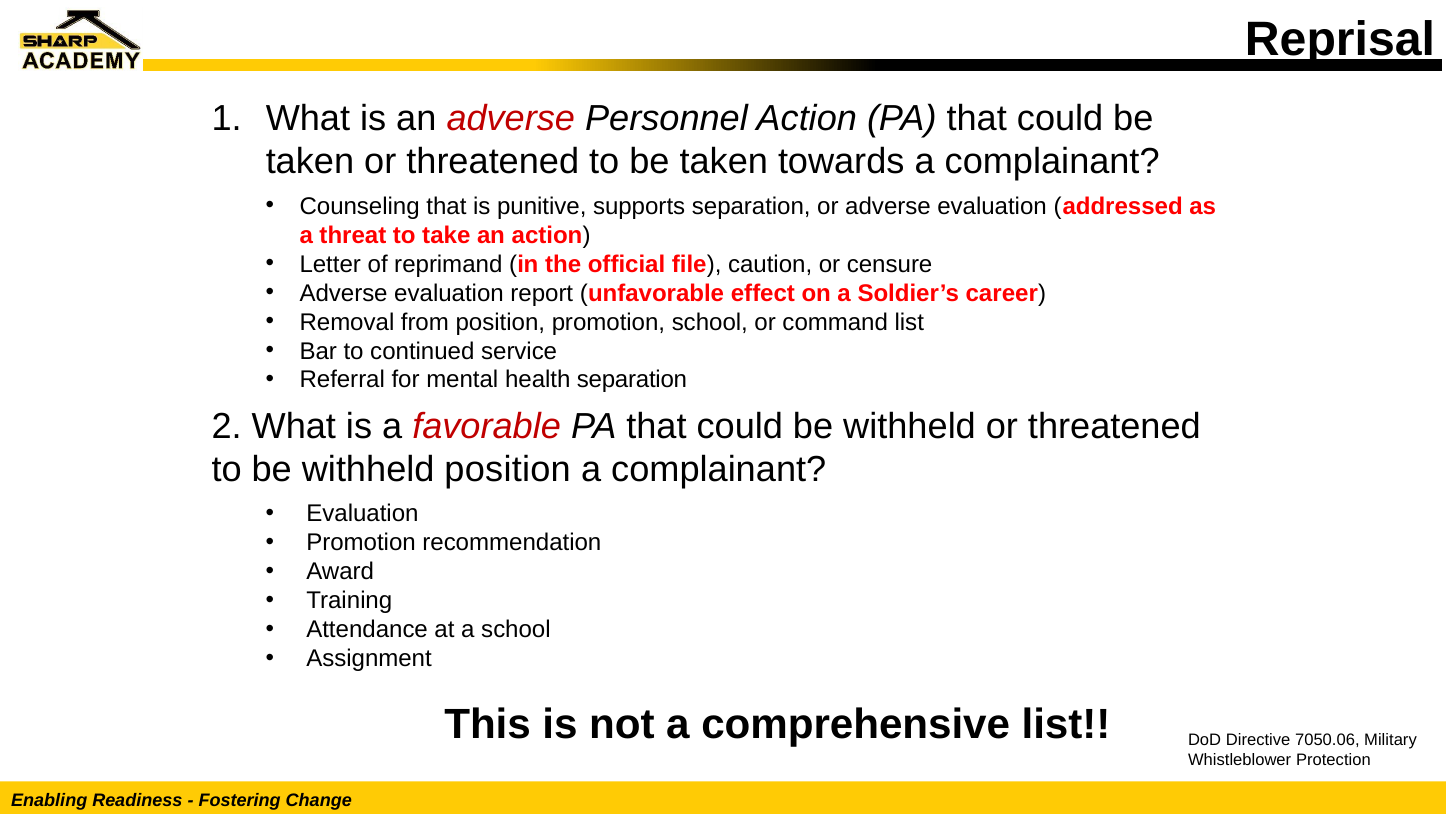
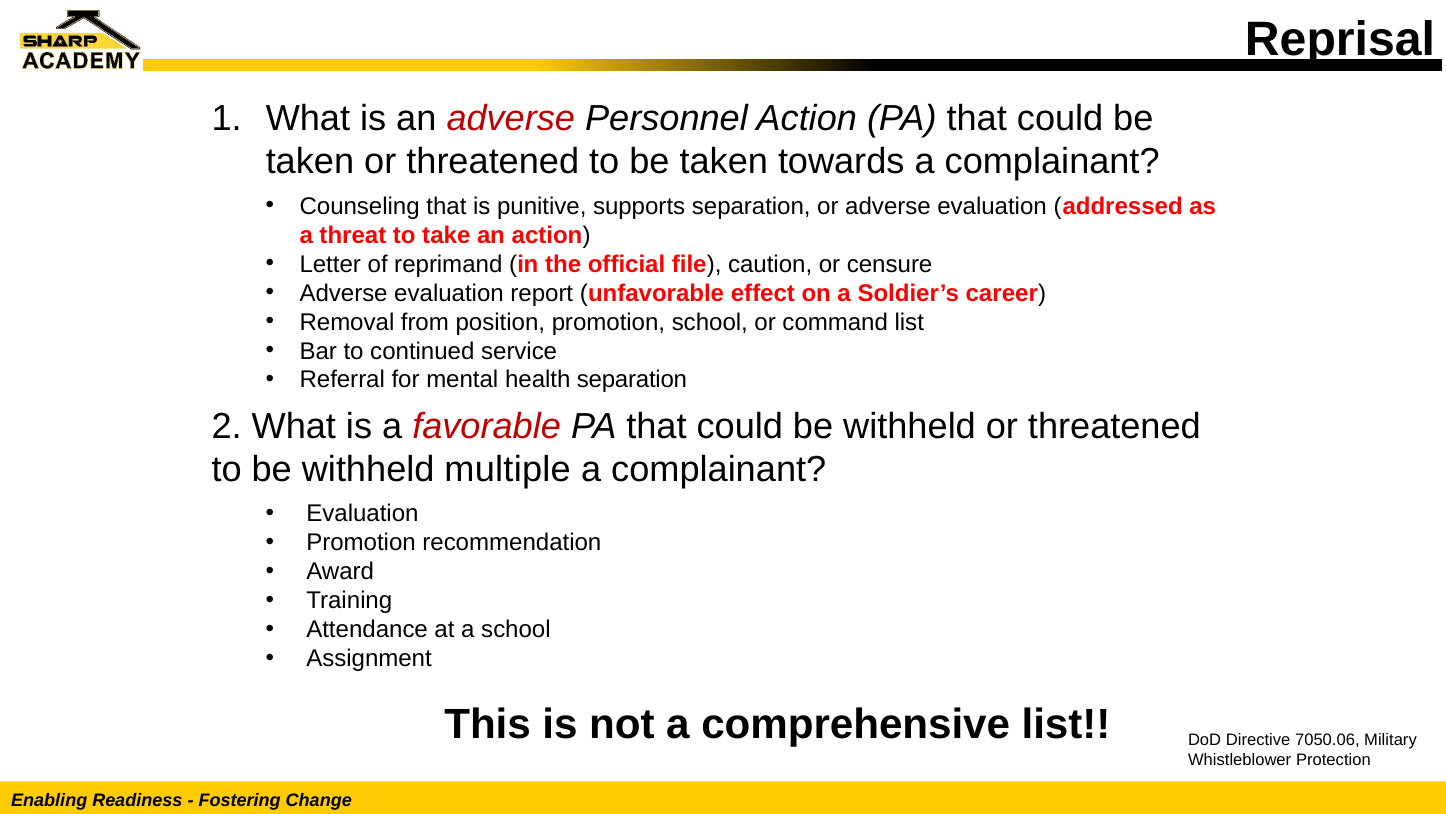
withheld position: position -> multiple
